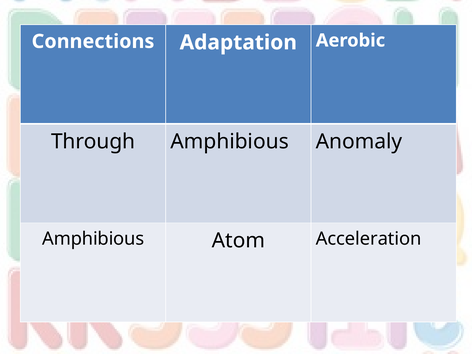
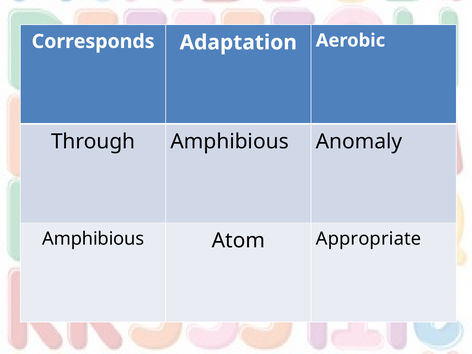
Connections: Connections -> Corresponds
Acceleration: Acceleration -> Appropriate
